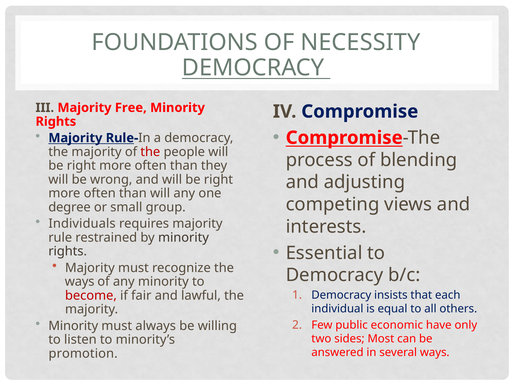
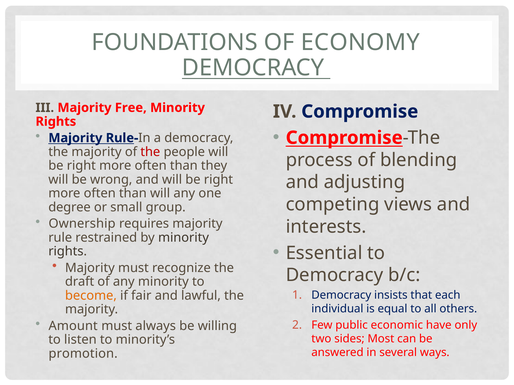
NECESSITY: NECESSITY -> ECONOMY
Individuals: Individuals -> Ownership
ways at (80, 282): ways -> draft
become colour: red -> orange
Minority at (73, 326): Minority -> Amount
